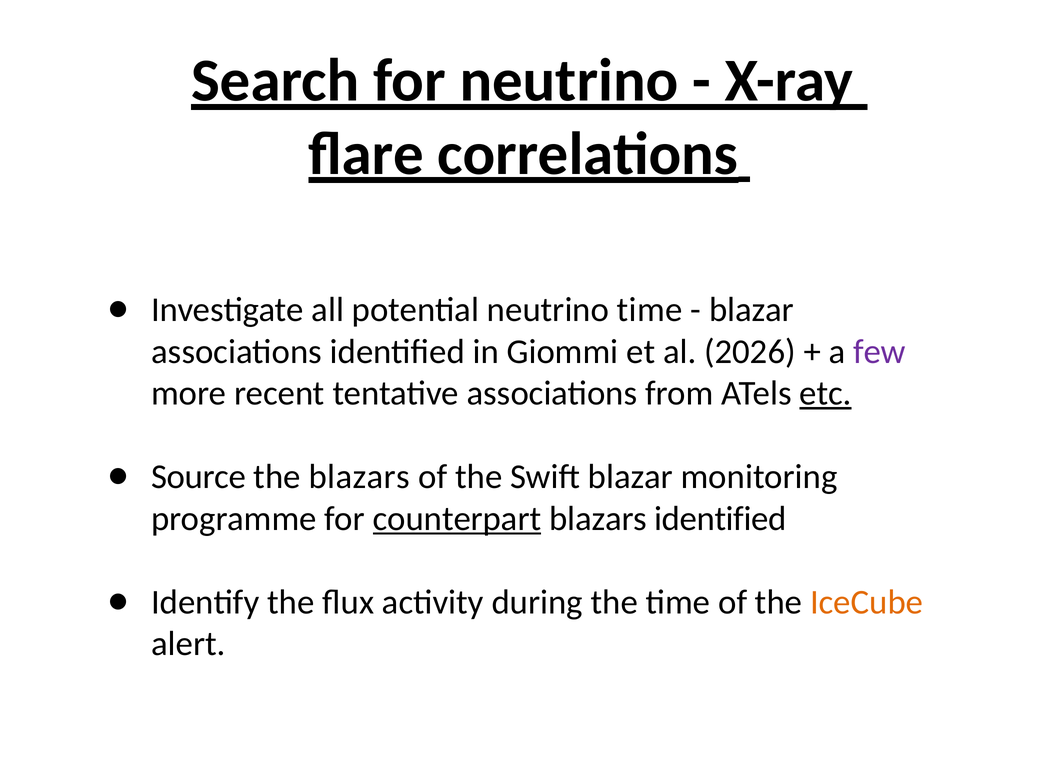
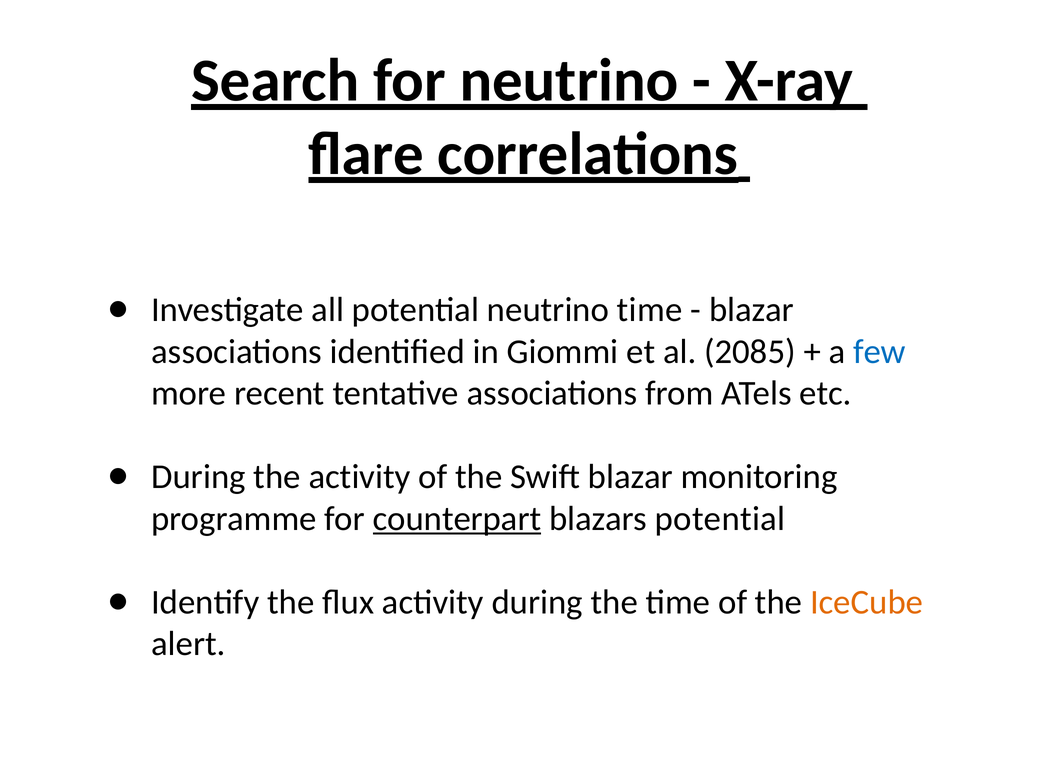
2026: 2026 -> 2085
few colour: purple -> blue
etc underline: present -> none
Source at (199, 477): Source -> During
the blazars: blazars -> activity
blazars identified: identified -> potential
